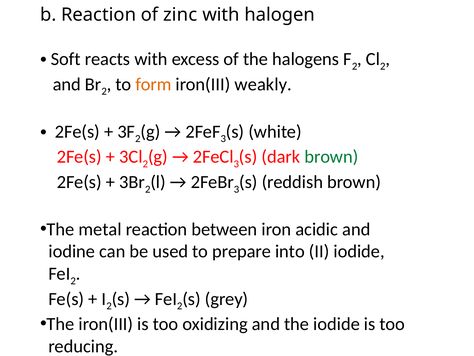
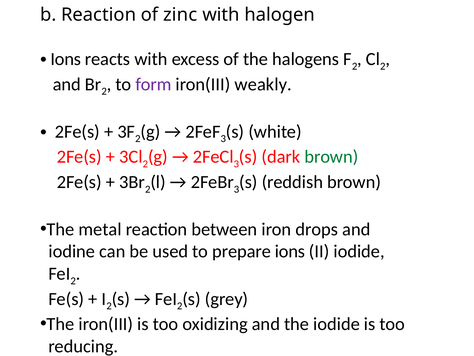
Soft at (66, 59): Soft -> Ions
form colour: orange -> purple
acidic: acidic -> drops
prepare into: into -> ions
